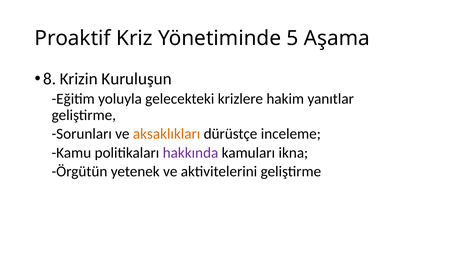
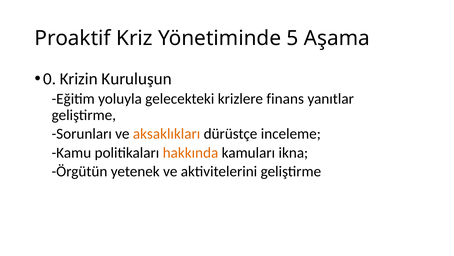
8: 8 -> 0
hakim: hakim -> finans
hakkında colour: purple -> orange
